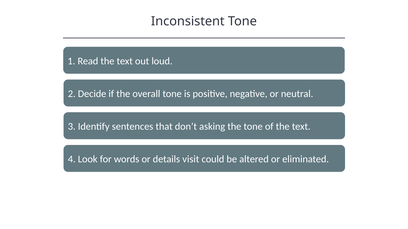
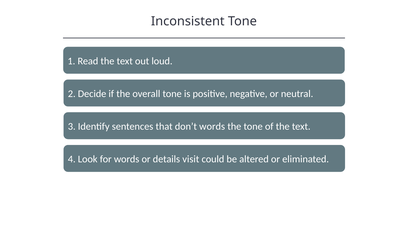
don’t asking: asking -> words
